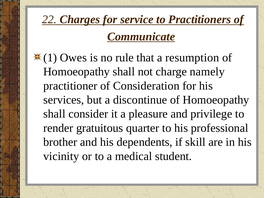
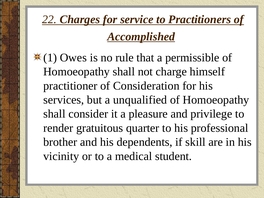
Communicate: Communicate -> Accomplished
resumption: resumption -> permissible
namely: namely -> himself
discontinue: discontinue -> unqualified
